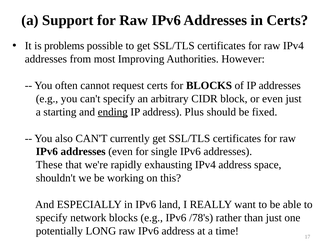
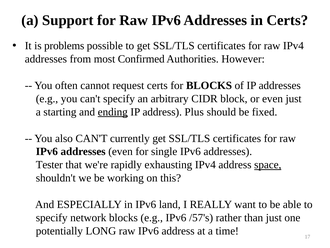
Improving: Improving -> Confirmed
These: These -> Tester
space underline: none -> present
/78's: /78's -> /57's
